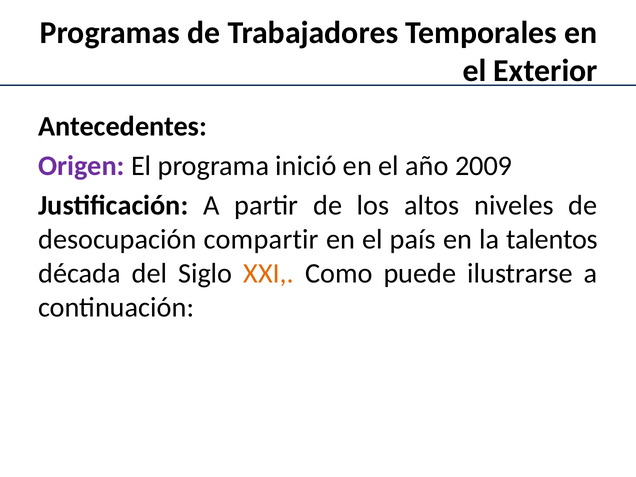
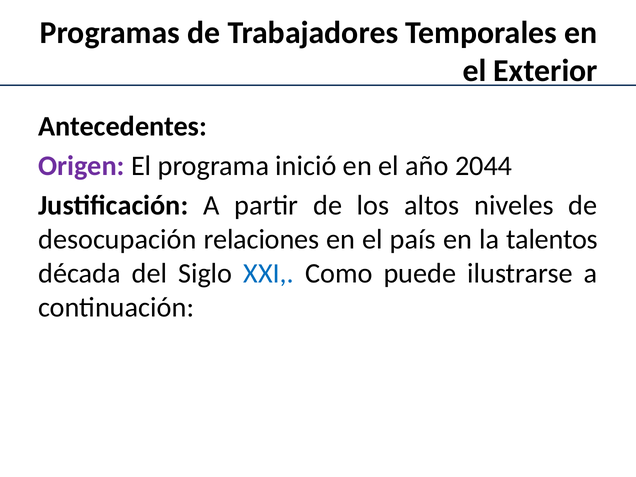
2009: 2009 -> 2044
compartir: compartir -> relaciones
XXI colour: orange -> blue
